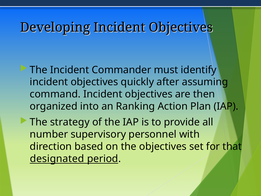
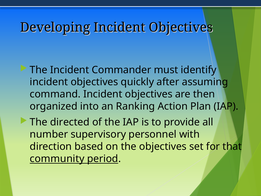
strategy: strategy -> directed
designated: designated -> community
